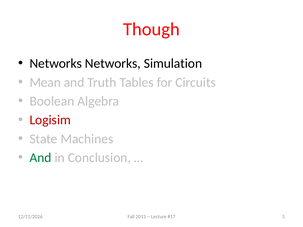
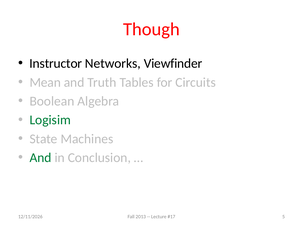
Networks at (56, 64): Networks -> Instructor
Simulation: Simulation -> Viewfinder
Logisim colour: red -> green
